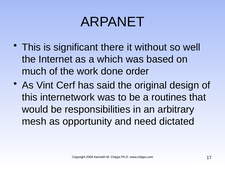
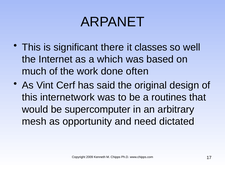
without: without -> classes
order: order -> often
responsibilities: responsibilities -> supercomputer
